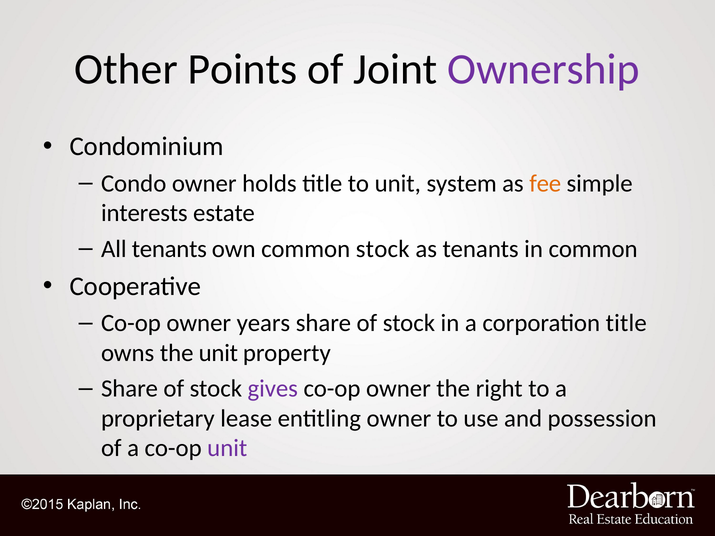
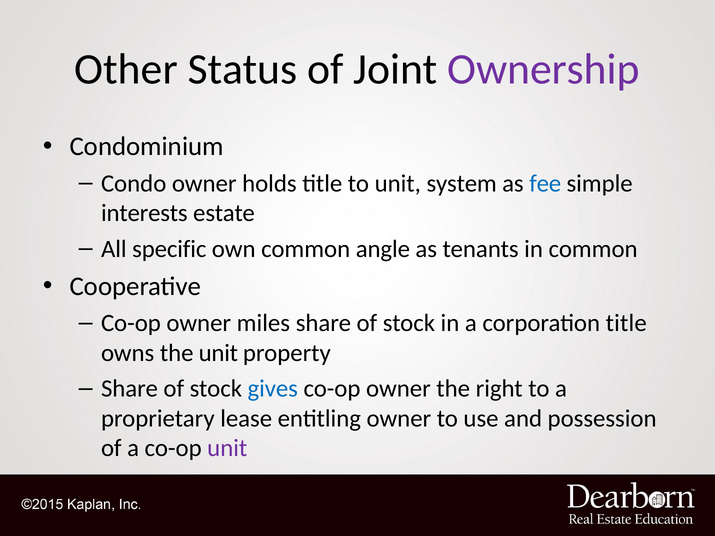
Points: Points -> Status
fee colour: orange -> blue
All tenants: tenants -> specific
common stock: stock -> angle
years: years -> miles
gives colour: purple -> blue
